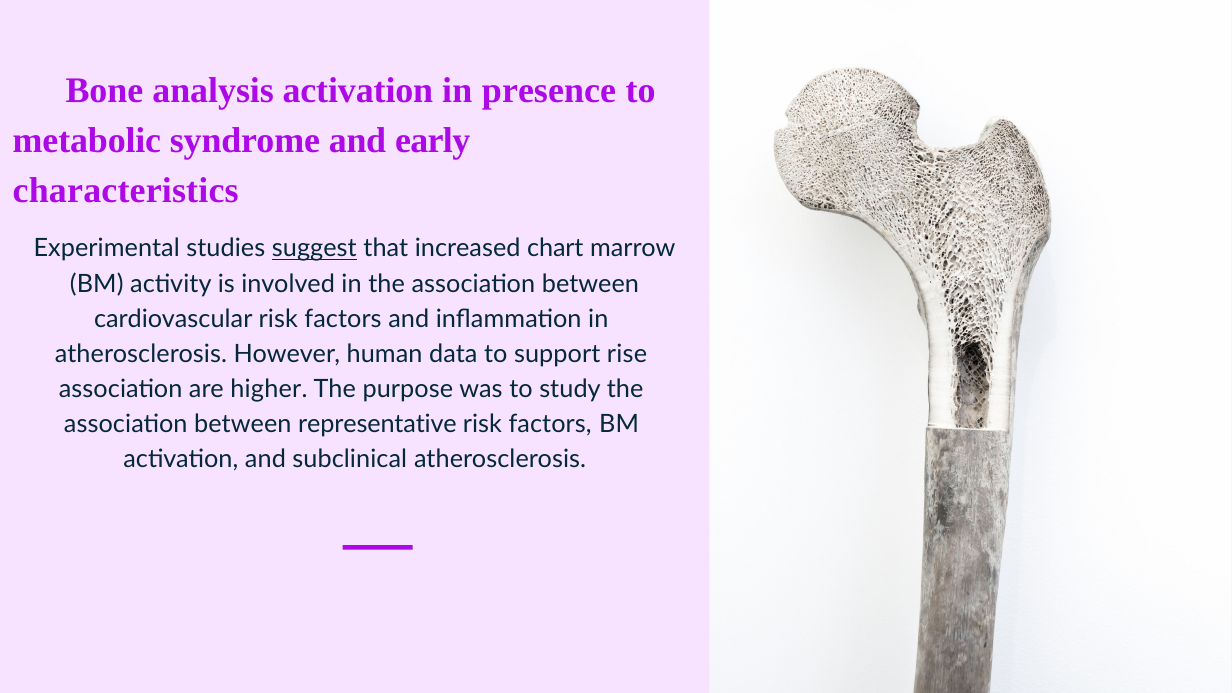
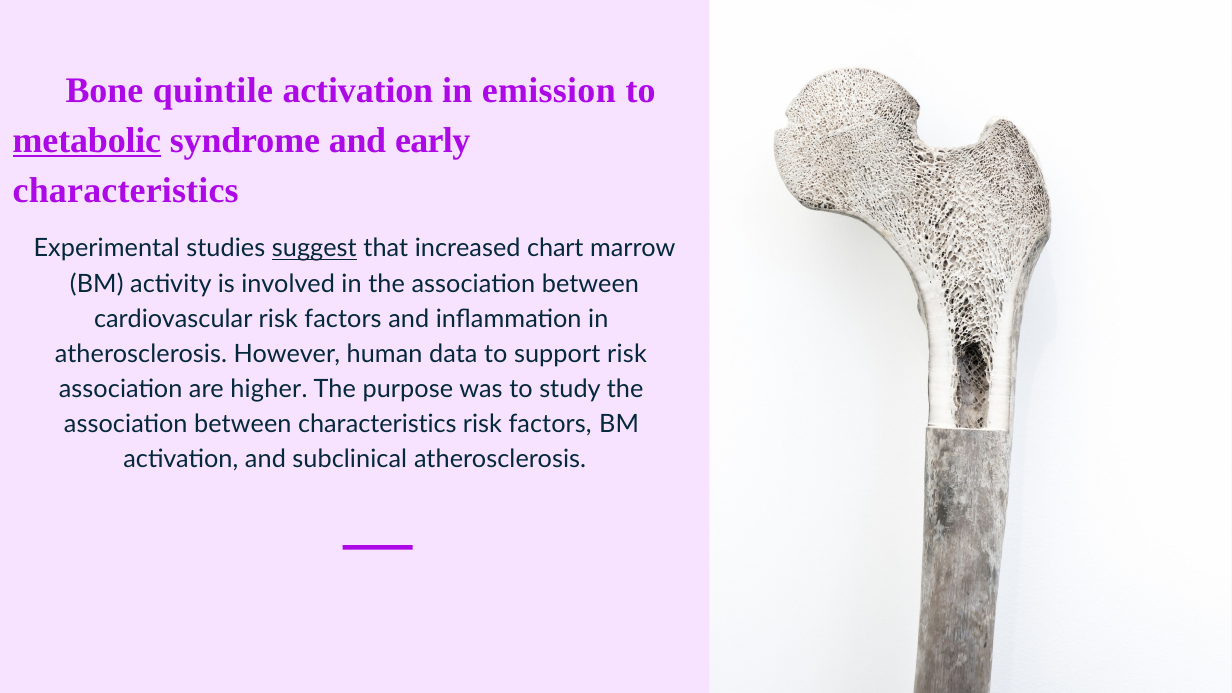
analysis: analysis -> quintile
presence: presence -> emission
metabolic underline: none -> present
support rise: rise -> risk
between representative: representative -> characteristics
